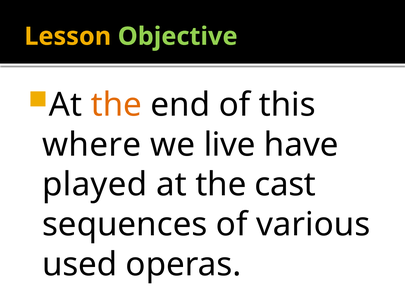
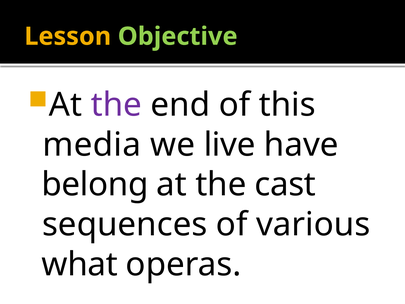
the at (116, 105) colour: orange -> purple
where: where -> media
played: played -> belong
used: used -> what
